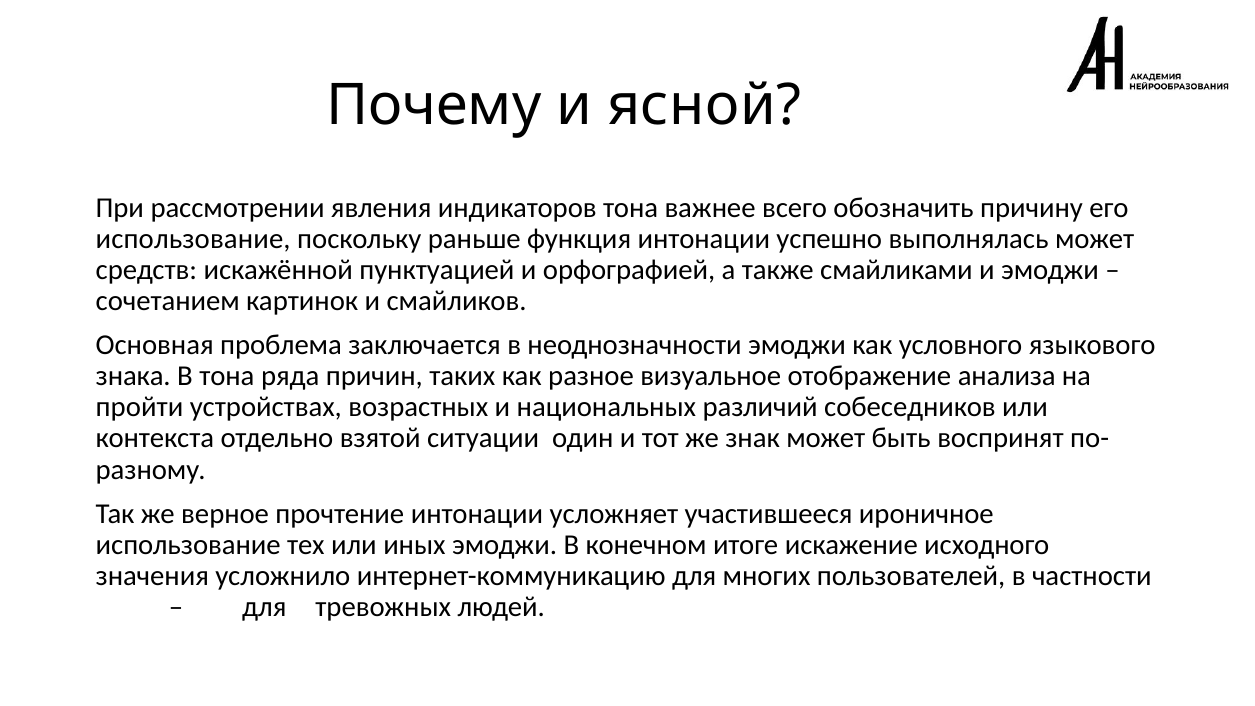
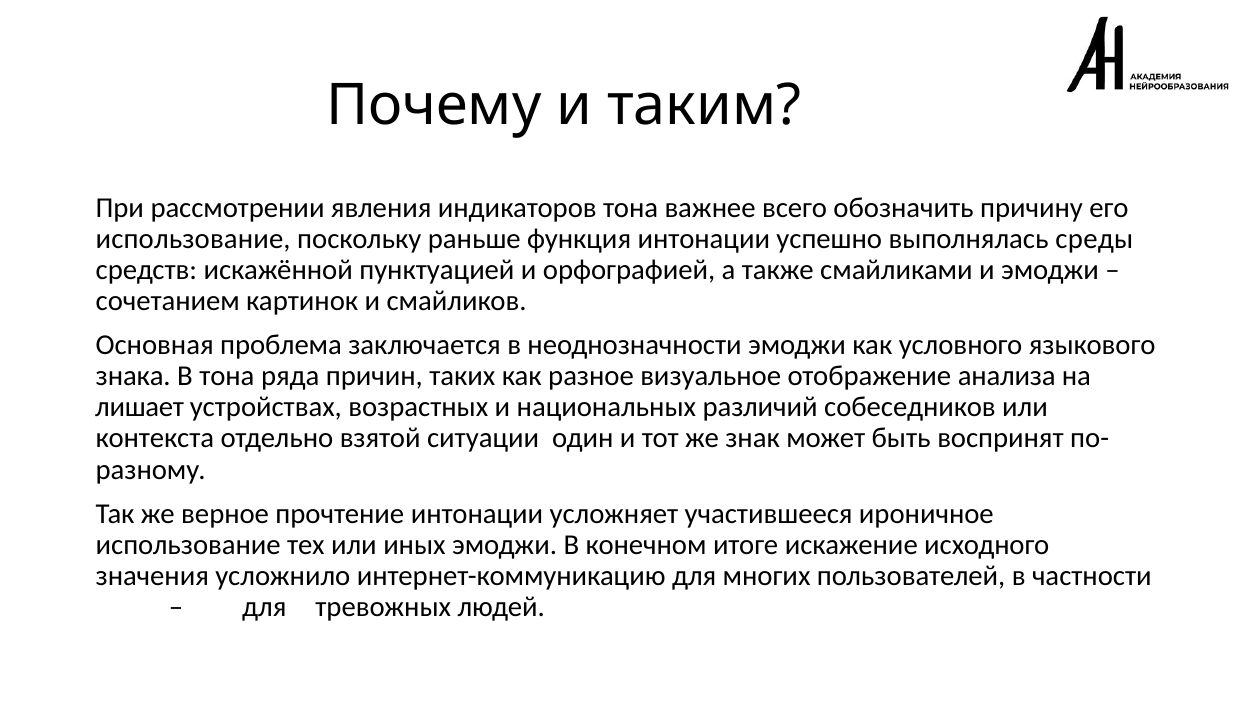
ясной: ясной -> таким
выполнялась может: может -> среды
пройти: пройти -> лишает
